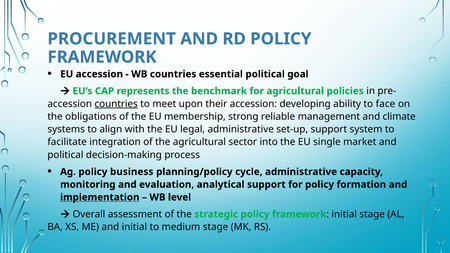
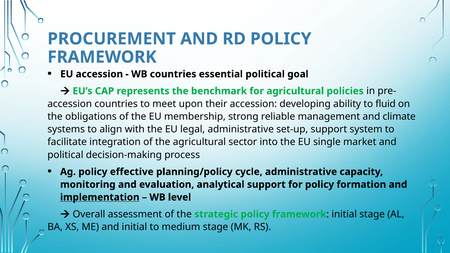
countries at (116, 104) underline: present -> none
face: face -> fluid
business: business -> effective
